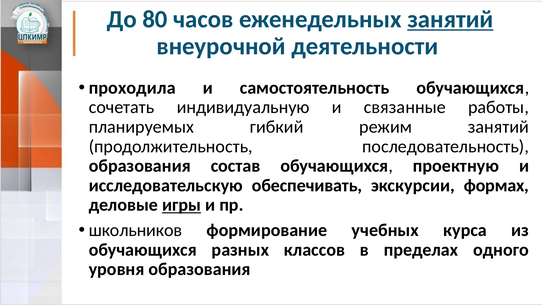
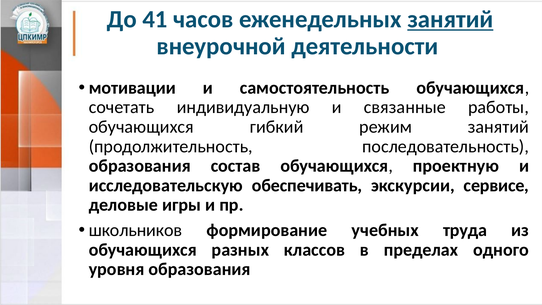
80: 80 -> 41
проходила: проходила -> мотивации
планируемых at (141, 127): планируемых -> обучающихся
формах: формах -> сервисе
игры underline: present -> none
курса: курса -> труда
